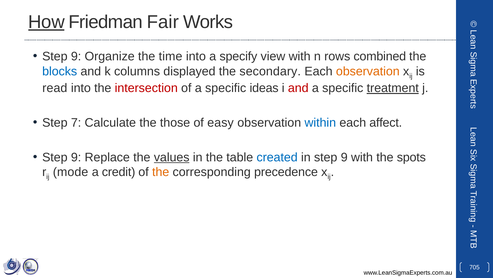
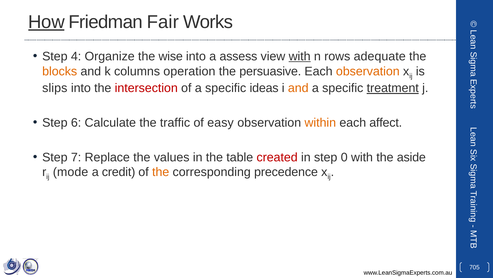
9 at (76, 56): 9 -> 4
time: time -> wise
specify: specify -> assess
with at (300, 56) underline: none -> present
combined: combined -> adequate
blocks colour: blue -> orange
displayed: displayed -> operation
secondary: secondary -> persuasive
read: read -> slips
and at (298, 88) colour: red -> orange
7: 7 -> 6
those: those -> traffic
within colour: blue -> orange
9 at (76, 157): 9 -> 7
values underline: present -> none
created colour: blue -> red
in step 9: 9 -> 0
spots: spots -> aside
